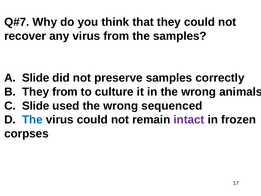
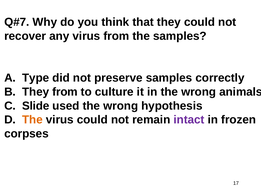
Slide at (36, 78): Slide -> Type
sequenced: sequenced -> hypothesis
The at (32, 120) colour: blue -> orange
